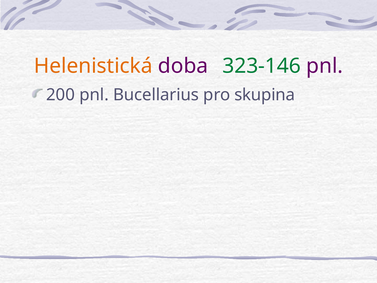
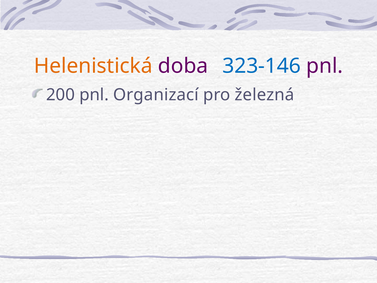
323-146 colour: green -> blue
Bucellarius: Bucellarius -> Organizací
skupina: skupina -> železná
